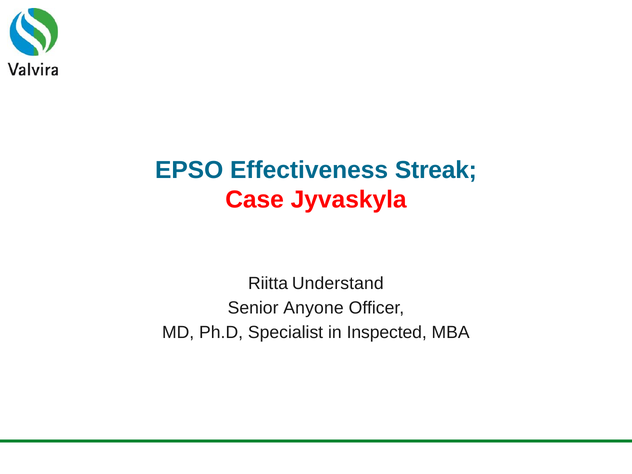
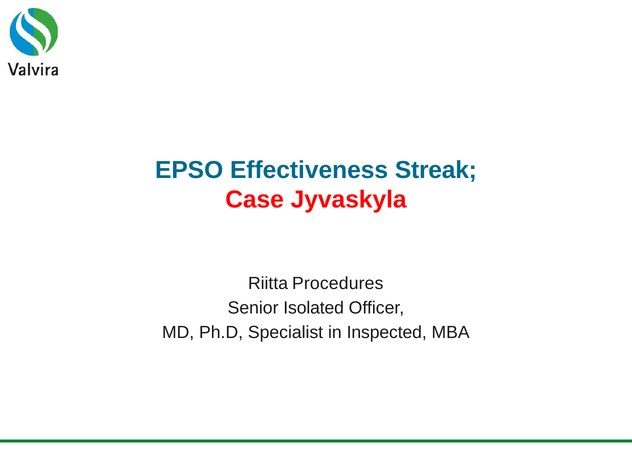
Understand: Understand -> Procedures
Anyone: Anyone -> Isolated
